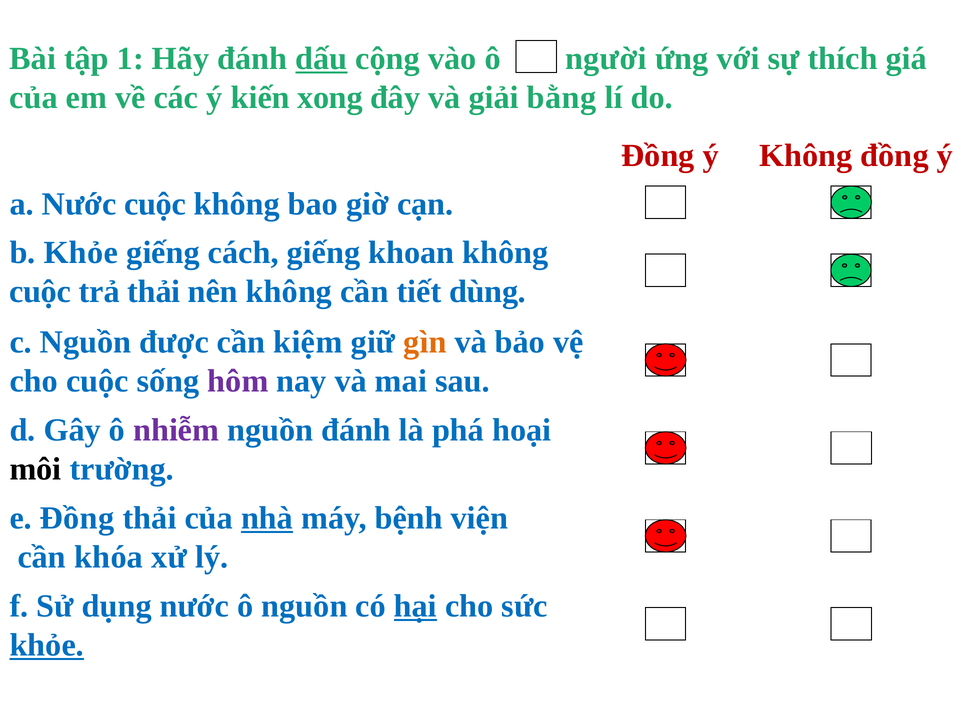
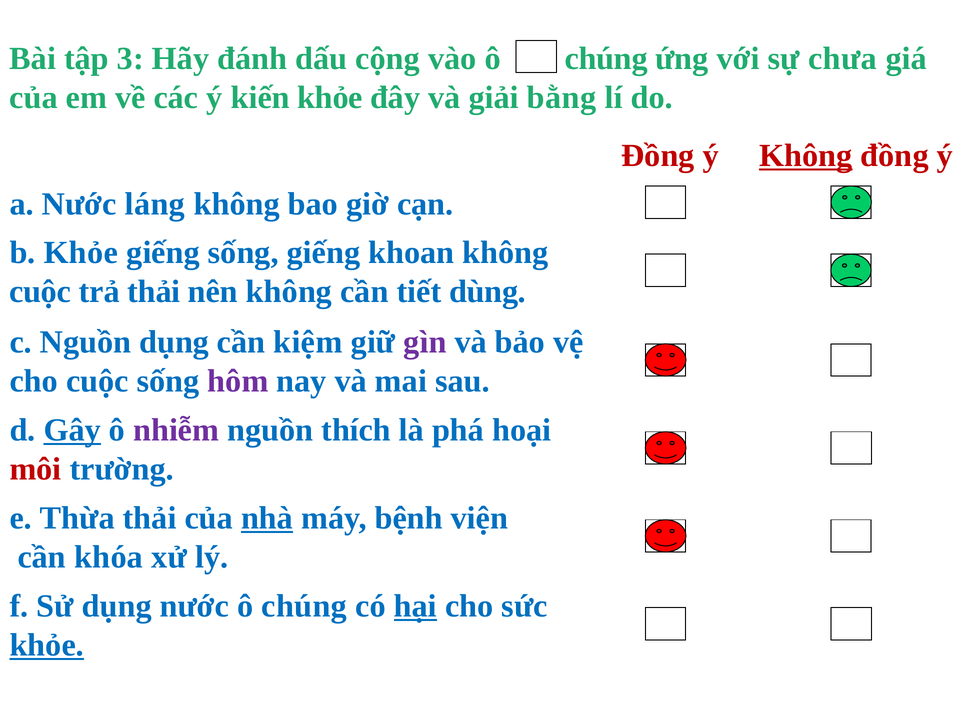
1: 1 -> 3
dấu underline: present -> none
vào ô người: người -> chúng
thích: thích -> chưa
kiến xong: xong -> khỏe
Không at (806, 155) underline: none -> present
Nước cuộc: cuộc -> láng
giếng cách: cách -> sống
Nguồn được: được -> dụng
gìn colour: orange -> purple
Gây underline: none -> present
nguồn đánh: đánh -> thích
môi colour: black -> red
e Đồng: Đồng -> Thừa
nước ô nguồn: nguồn -> chúng
